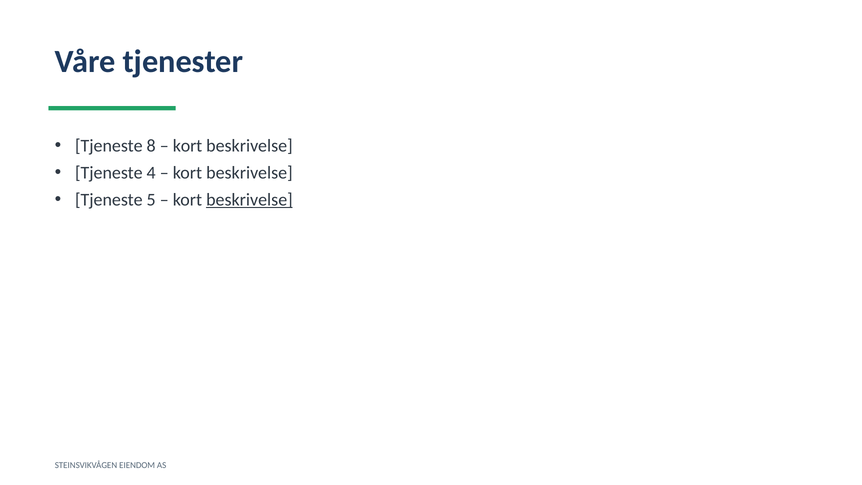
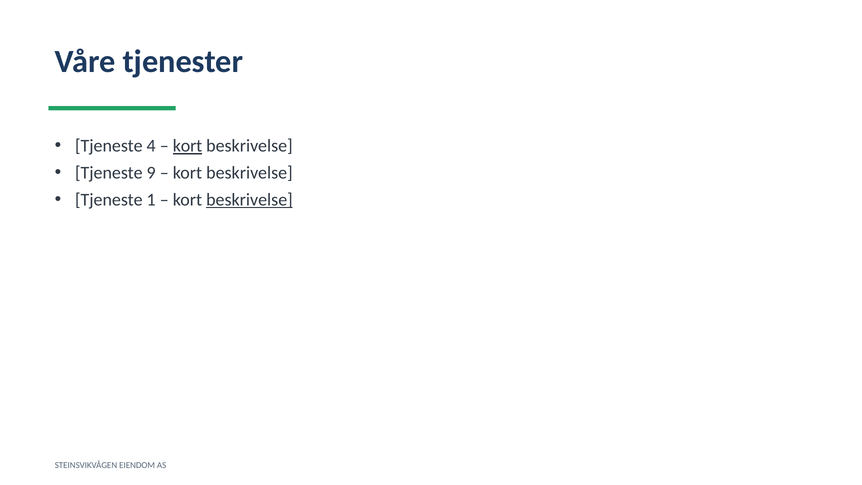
8: 8 -> 4
kort at (188, 146) underline: none -> present
4: 4 -> 9
5: 5 -> 1
